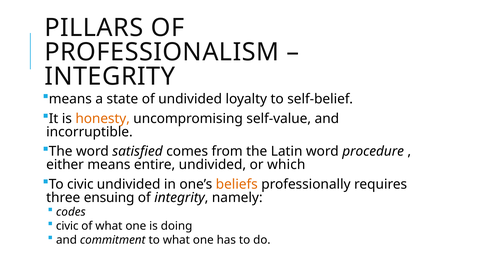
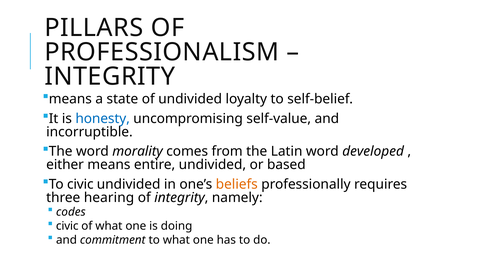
honesty colour: orange -> blue
satisfied: satisfied -> morality
procedure: procedure -> developed
which: which -> based
ensuing: ensuing -> hearing
